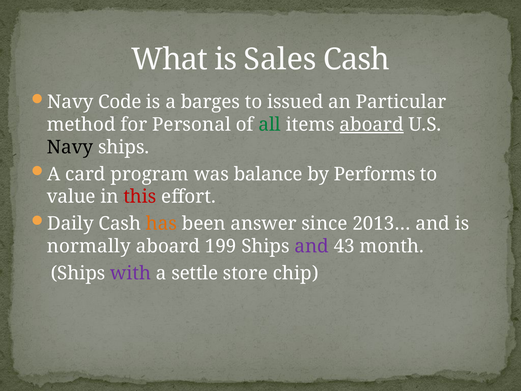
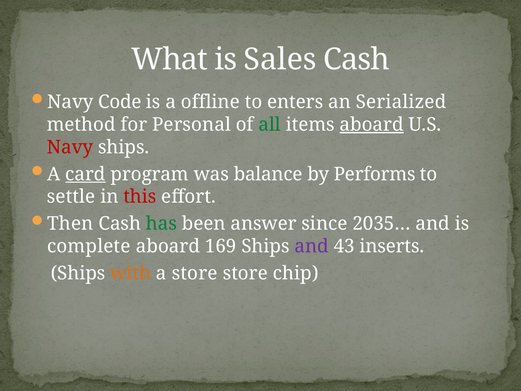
barges: barges -> offline
issued: issued -> enters
Particular: Particular -> Serialized
Navy at (70, 147) colour: black -> red
card underline: none -> present
value: value -> settle
Daily: Daily -> Then
has colour: orange -> green
2013…: 2013… -> 2035…
normally: normally -> complete
199: 199 -> 169
month: month -> inserts
with colour: purple -> orange
a settle: settle -> store
